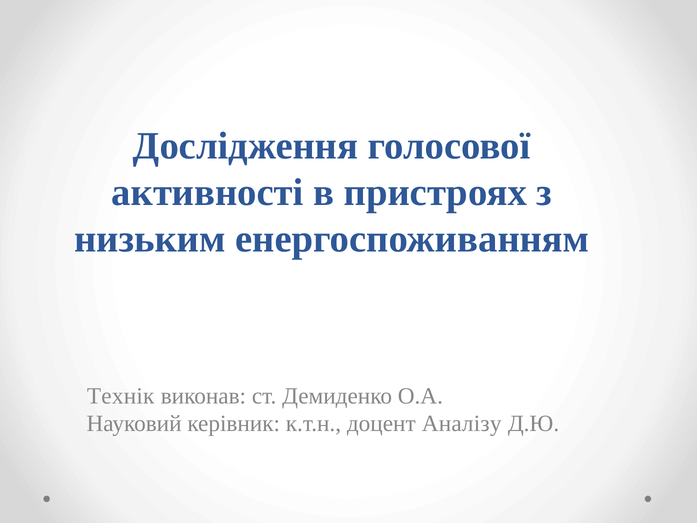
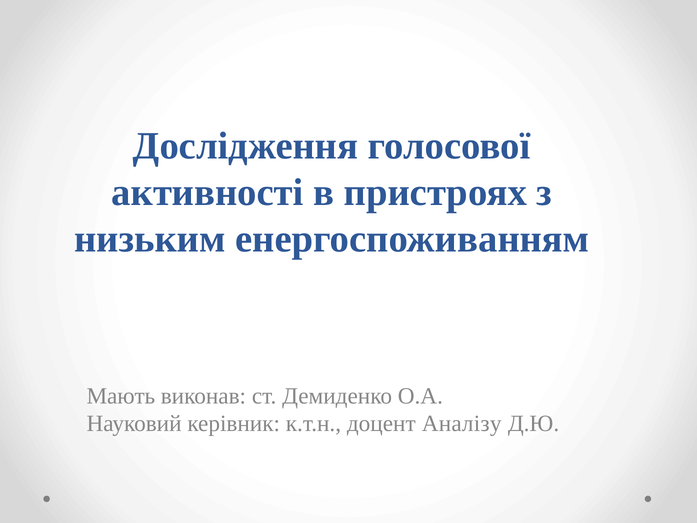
Технік: Технік -> Мають
